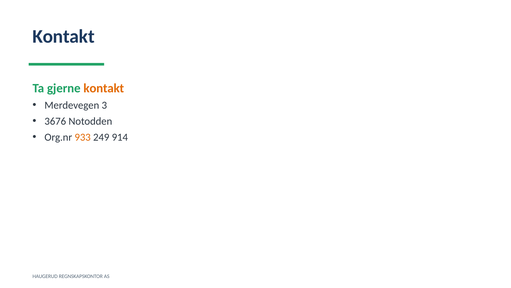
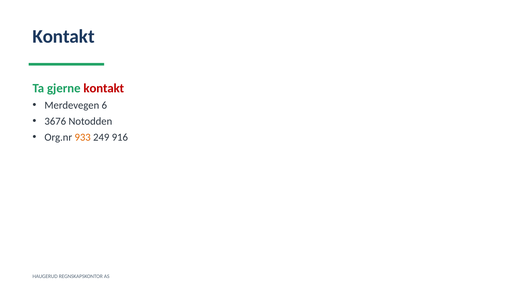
kontakt at (104, 88) colour: orange -> red
3: 3 -> 6
914: 914 -> 916
